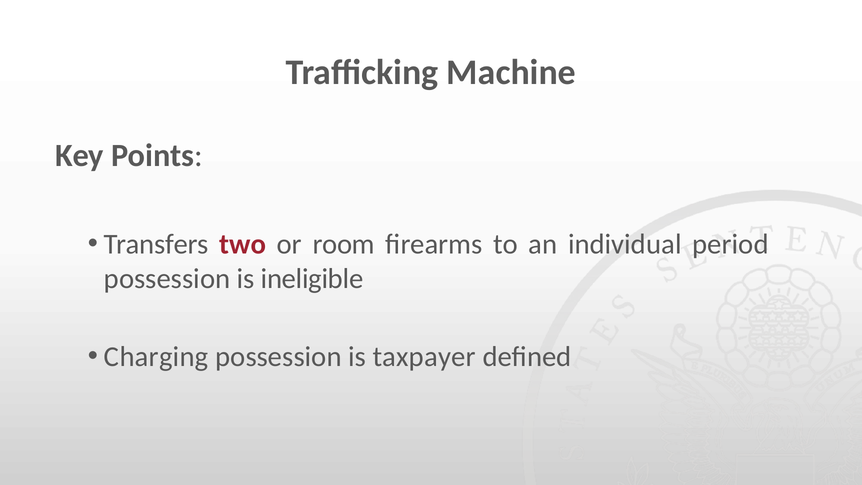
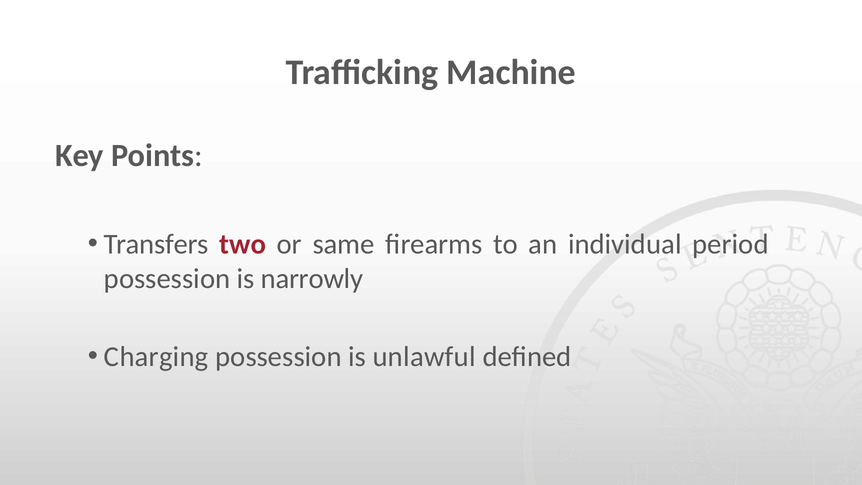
room: room -> same
ineligible: ineligible -> narrowly
taxpayer: taxpayer -> unlawful
